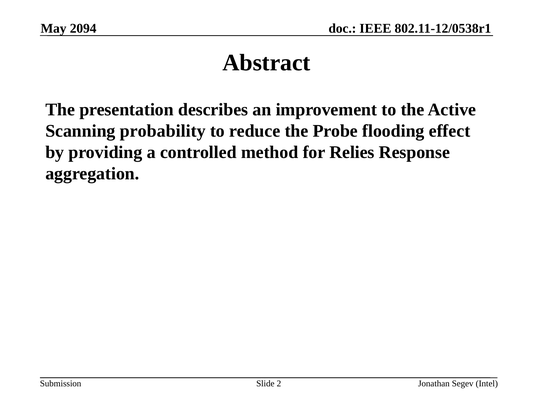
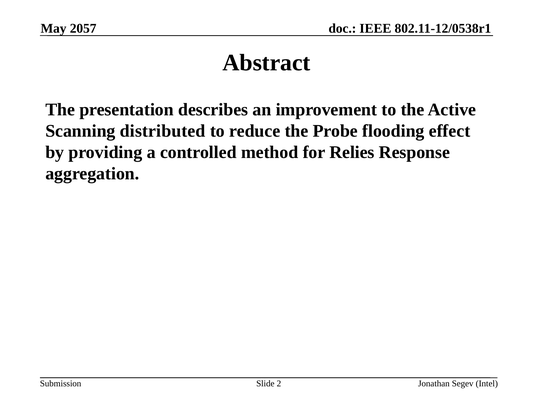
2094: 2094 -> 2057
probability: probability -> distributed
